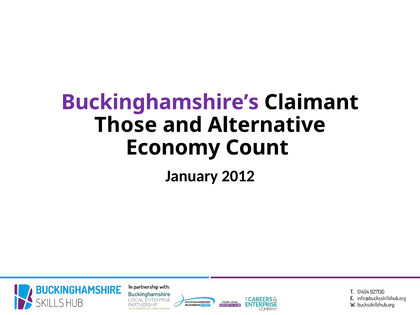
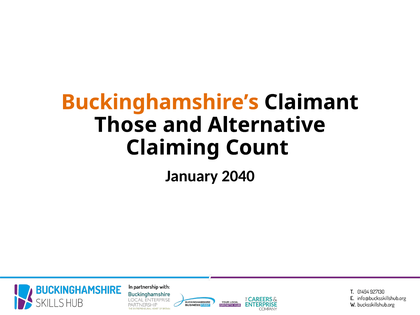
Buckinghamshire’s colour: purple -> orange
Economy: Economy -> Claiming
2012: 2012 -> 2040
